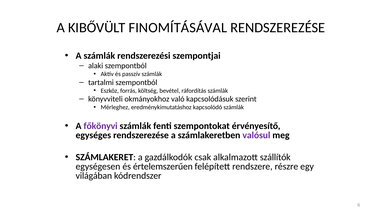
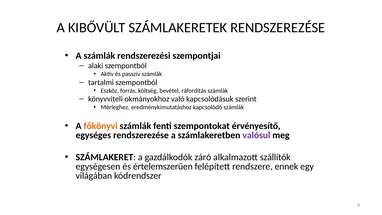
FINOMÍTÁSÁVAL: FINOMÍTÁSÁVAL -> SZÁMLAKERETEK
főkönyvi colour: purple -> orange
csak: csak -> záró
részre: részre -> ennek
